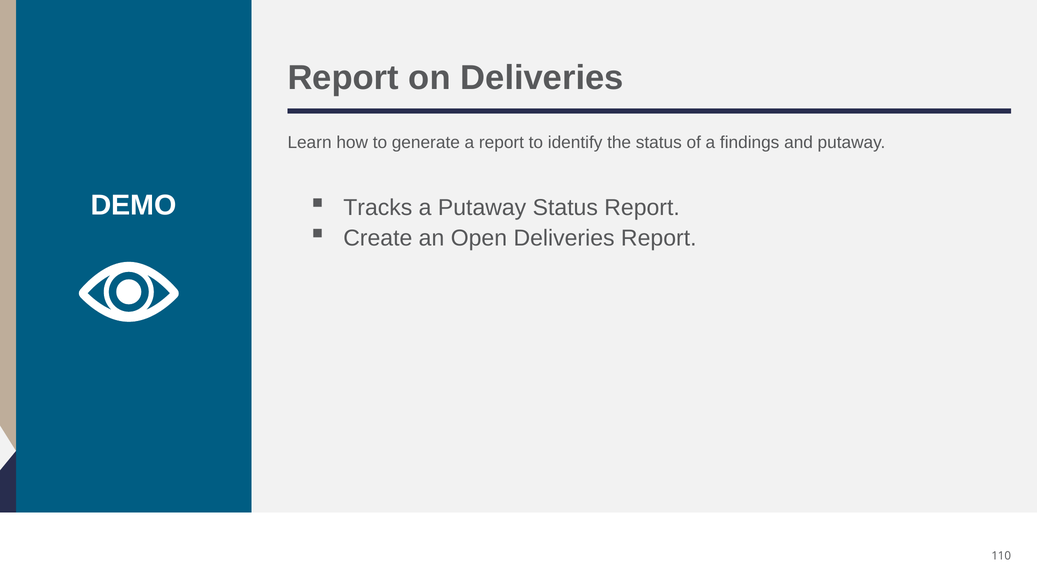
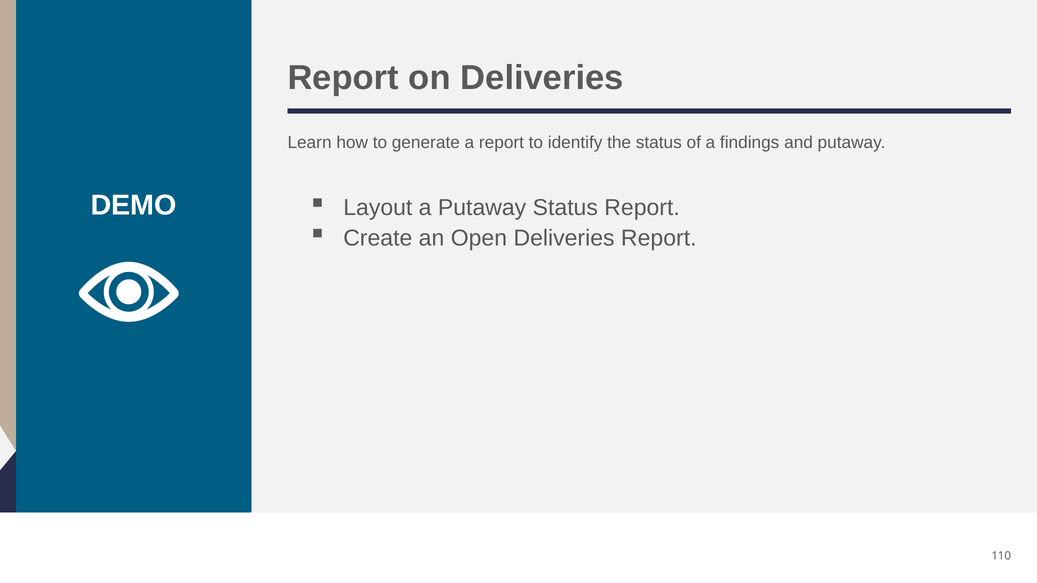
Tracks: Tracks -> Layout
